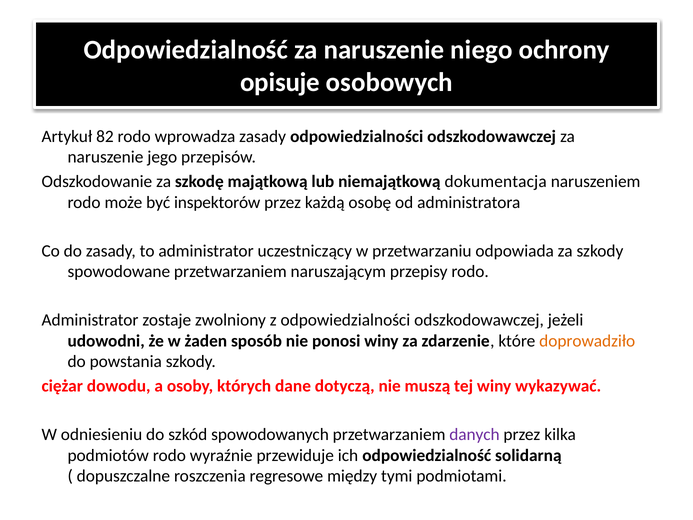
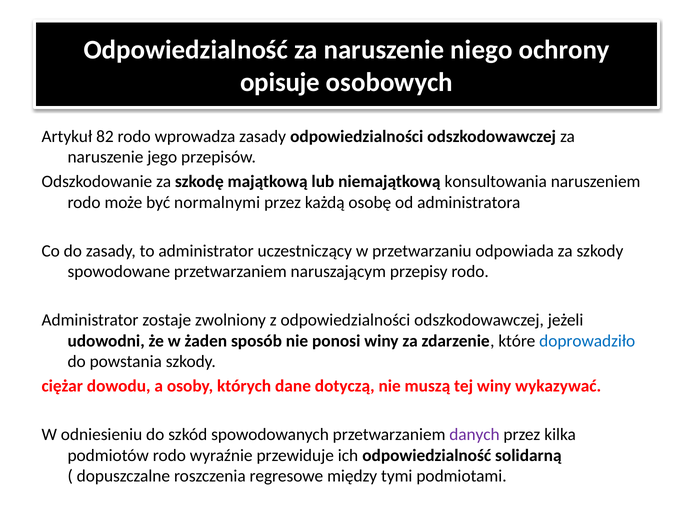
dokumentacja: dokumentacja -> konsultowania
inspektorów: inspektorów -> normalnymi
doprowadziło colour: orange -> blue
